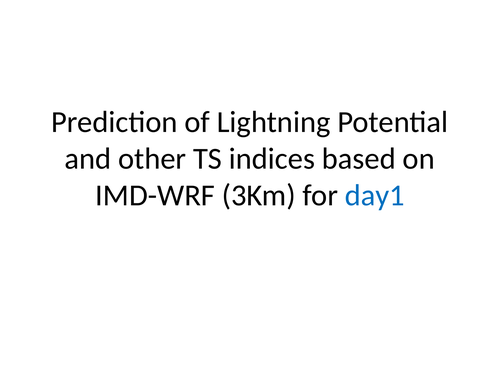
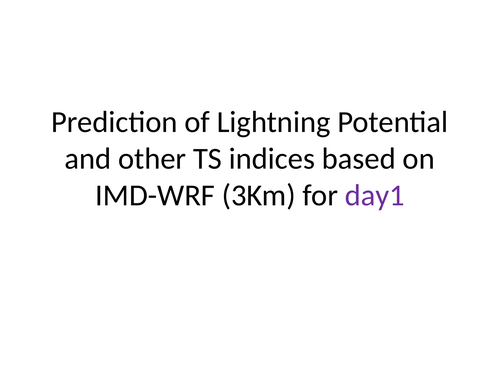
day1 colour: blue -> purple
